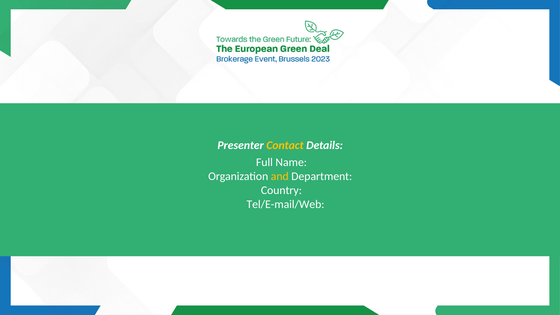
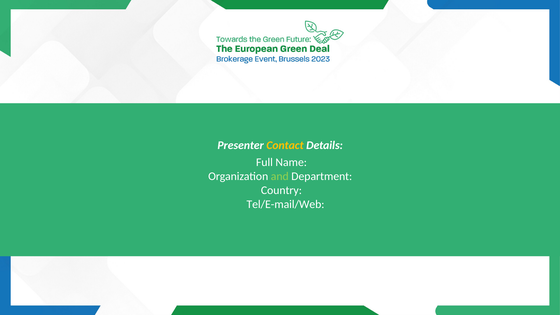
and colour: yellow -> light green
